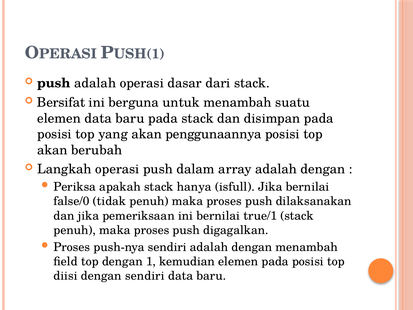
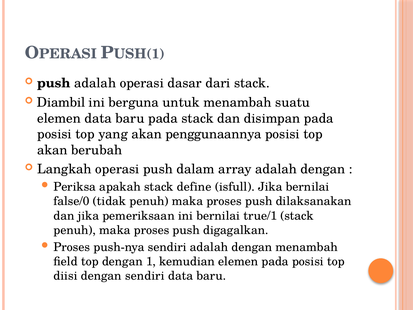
Bersifat: Bersifat -> Diambil
hanya: hanya -> define
